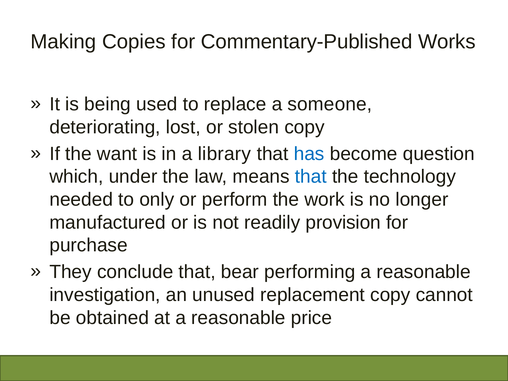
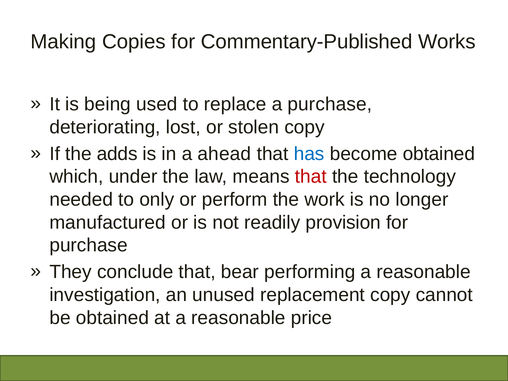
a someone: someone -> purchase
want: want -> adds
library: library -> ahead
become question: question -> obtained
that at (311, 177) colour: blue -> red
